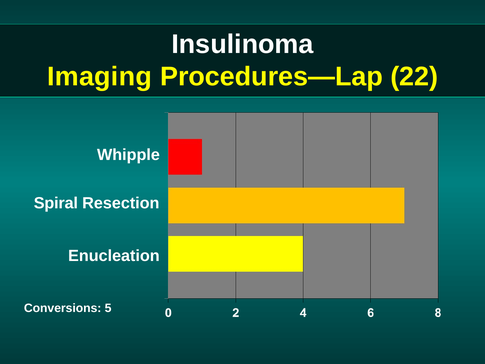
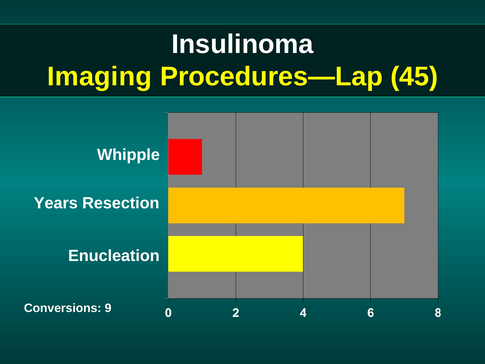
22: 22 -> 45
Spiral: Spiral -> Years
5: 5 -> 9
